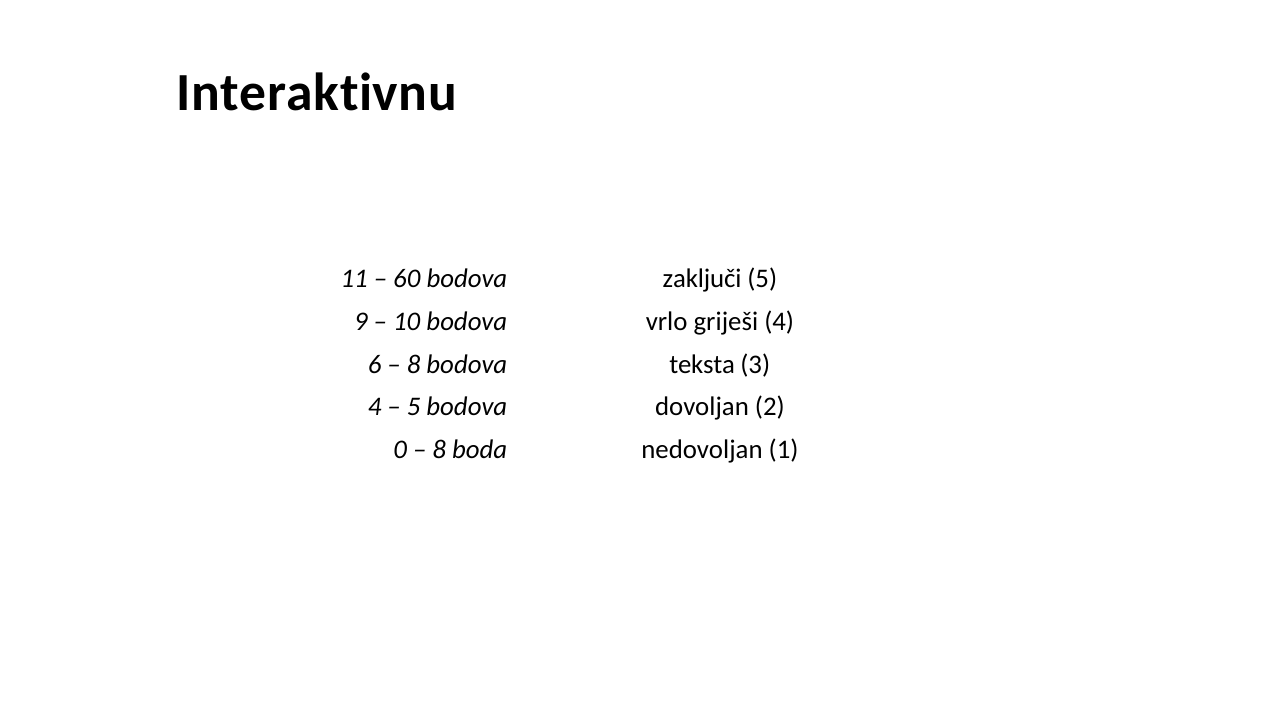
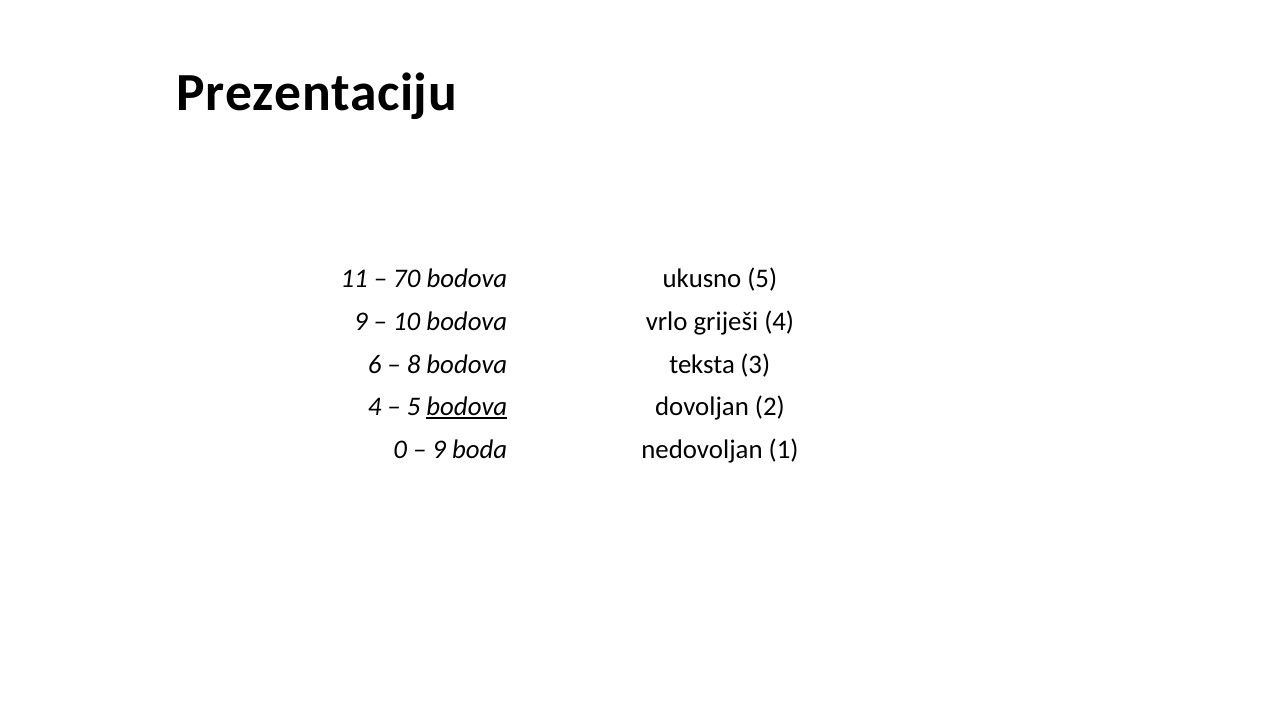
Interaktivnu: Interaktivnu -> Prezentaciju
60: 60 -> 70
zaključi: zaključi -> ukusno
bodova at (467, 407) underline: none -> present
8 at (439, 449): 8 -> 9
